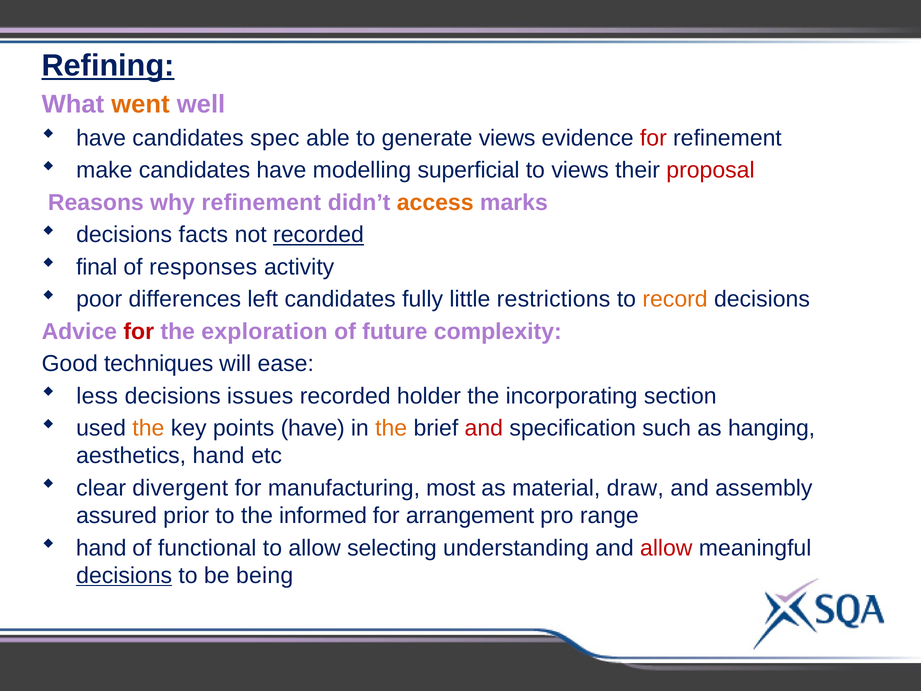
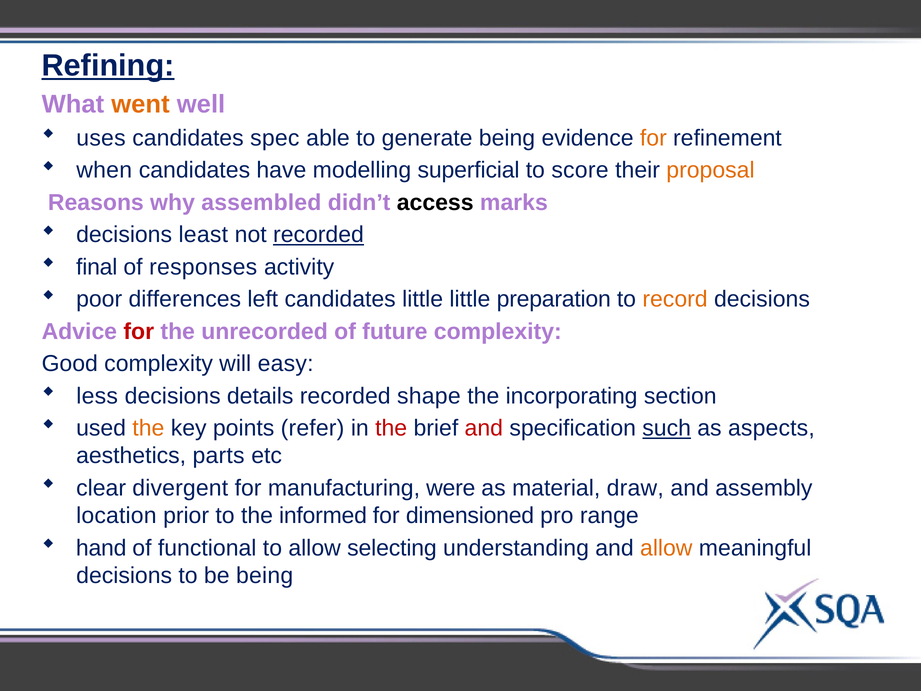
have at (101, 138): have -> uses
generate views: views -> being
for at (653, 138) colour: red -> orange
make: make -> when
to views: views -> score
proposal colour: red -> orange
why refinement: refinement -> assembled
access colour: orange -> black
facts: facts -> least
candidates fully: fully -> little
restrictions: restrictions -> preparation
exploration: exploration -> unrecorded
Good techniques: techniques -> complexity
ease: ease -> easy
issues: issues -> details
holder: holder -> shape
points have: have -> refer
the at (391, 428) colour: orange -> red
such underline: none -> present
hanging: hanging -> aspects
aesthetics hand: hand -> parts
most: most -> were
assured: assured -> location
arrangement: arrangement -> dimensioned
allow at (666, 548) colour: red -> orange
decisions at (124, 575) underline: present -> none
